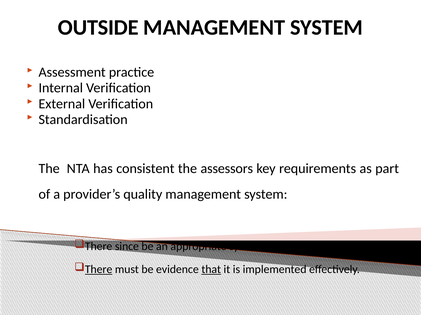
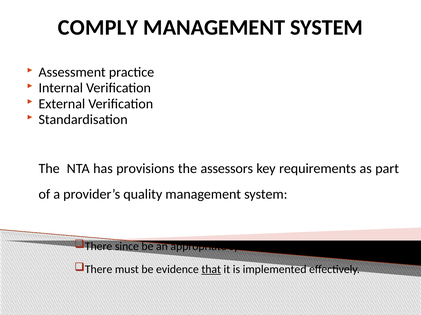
OUTSIDE: OUTSIDE -> COMPLY
consistent: consistent -> provisions
There at (99, 270) underline: present -> none
